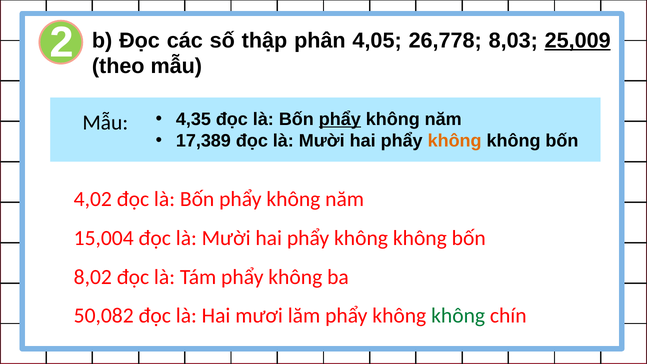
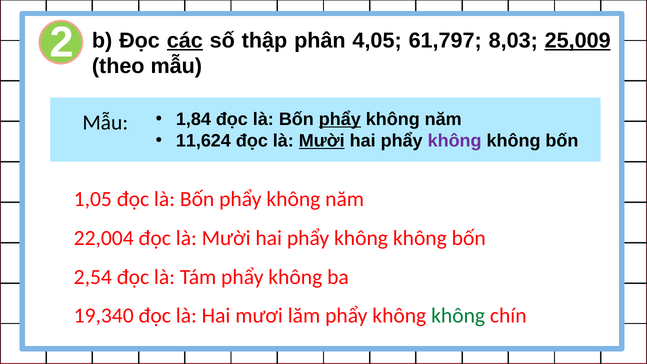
các underline: none -> present
26,778: 26,778 -> 61,797
4,35: 4,35 -> 1,84
17,389: 17,389 -> 11,624
Mười at (322, 141) underline: none -> present
không at (455, 141) colour: orange -> purple
4,02: 4,02 -> 1,05
15,004: 15,004 -> 22,004
8,02: 8,02 -> 2,54
50,082: 50,082 -> 19,340
